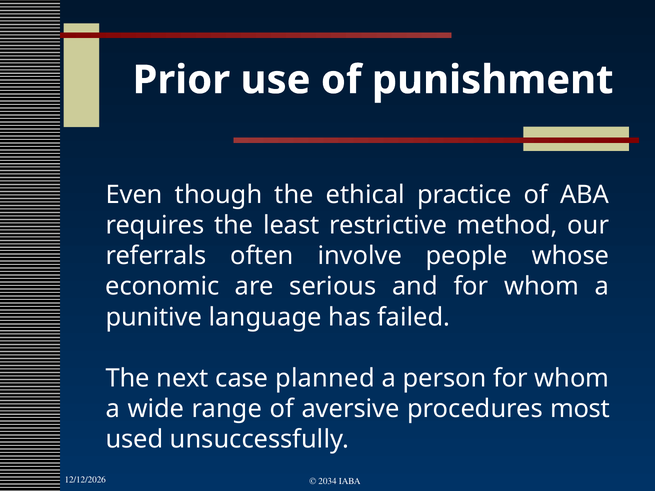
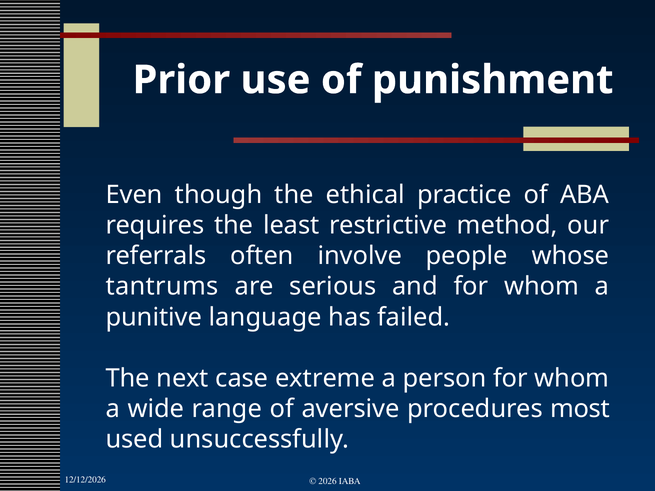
economic: economic -> tantrums
planned: planned -> extreme
2034: 2034 -> 2026
